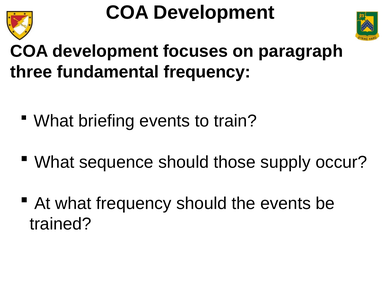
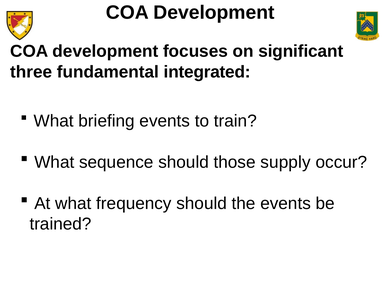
paragraph: paragraph -> significant
fundamental frequency: frequency -> integrated
